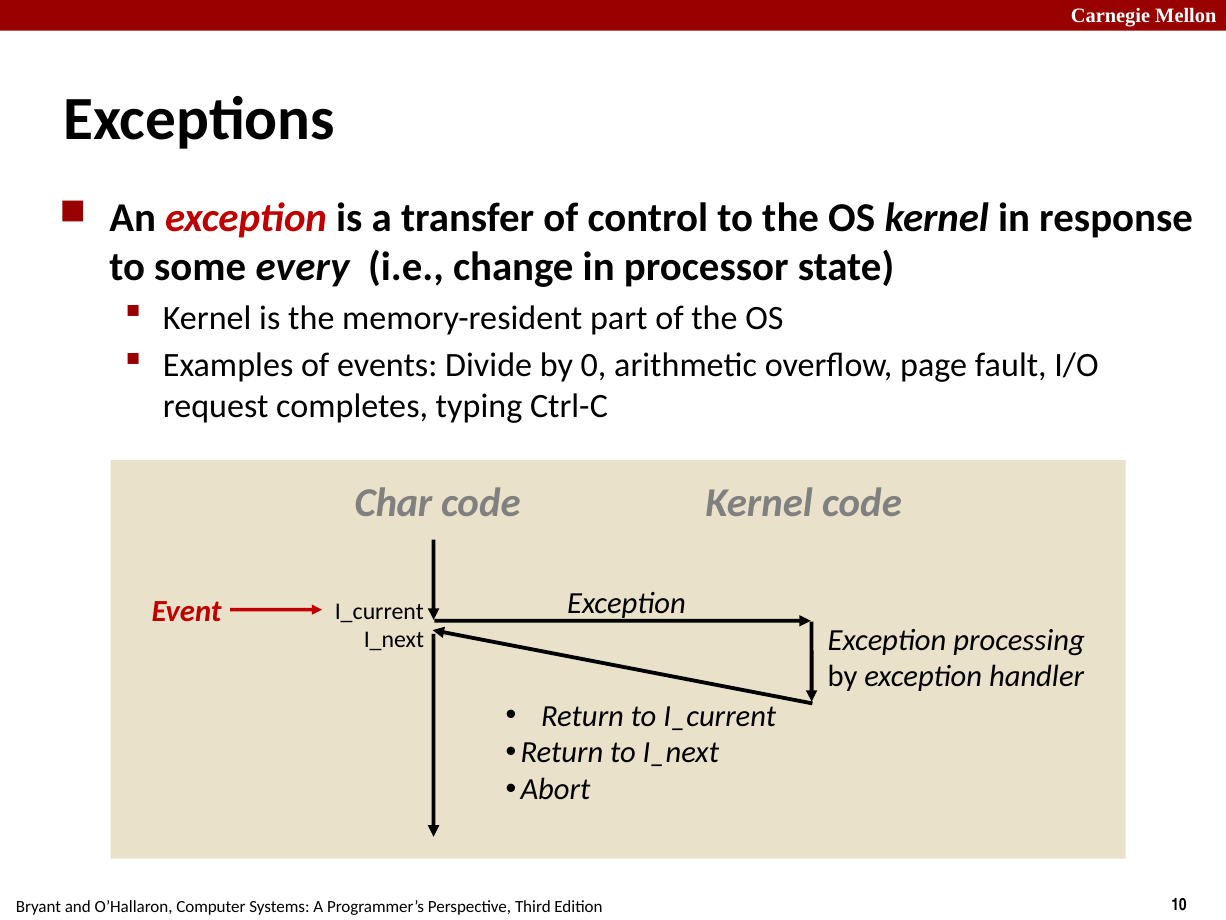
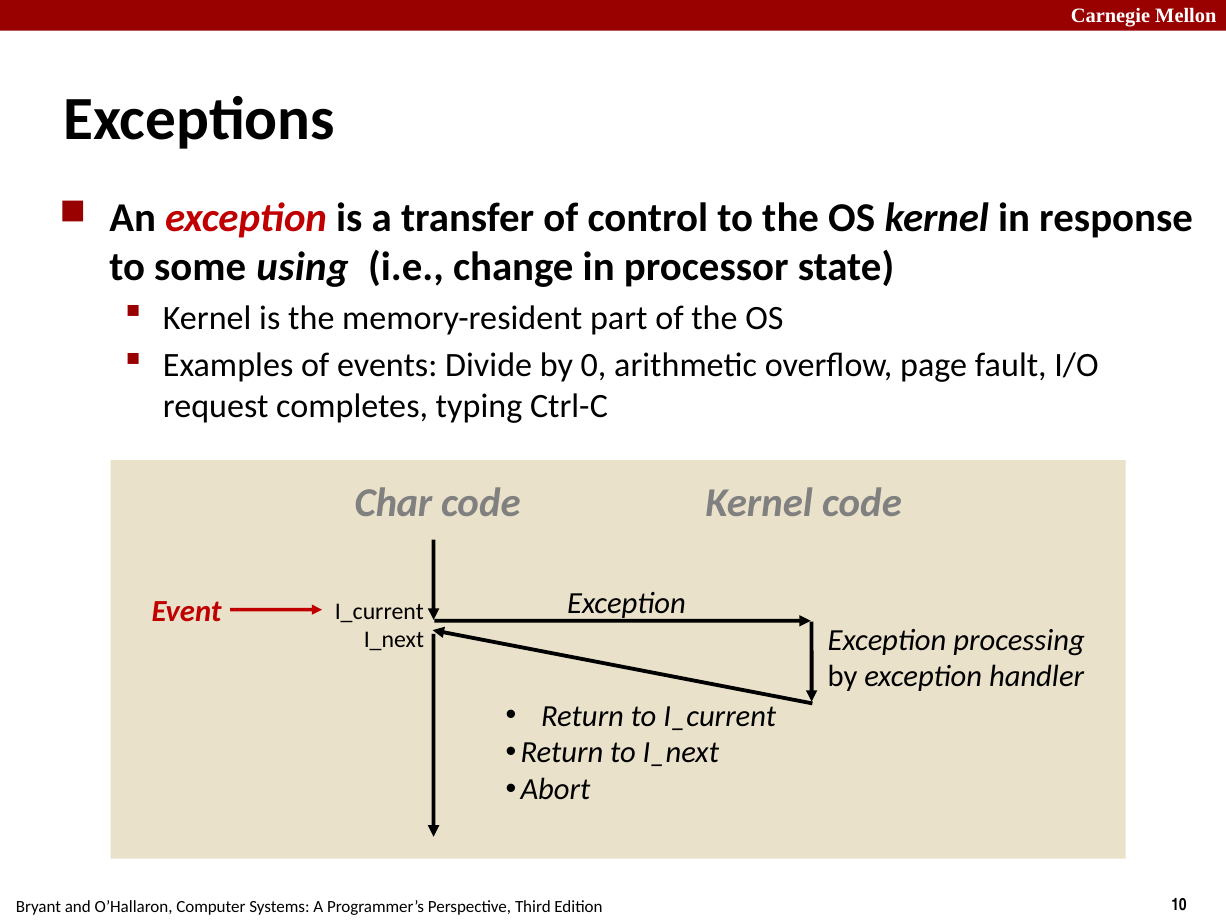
every: every -> using
